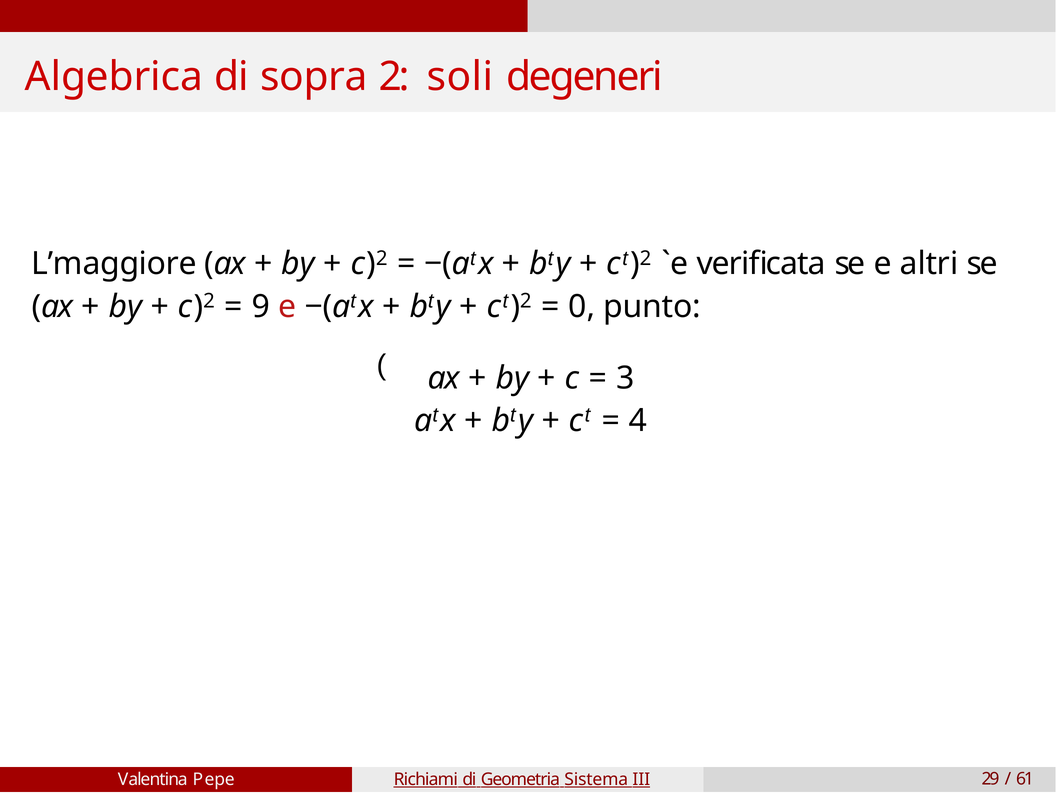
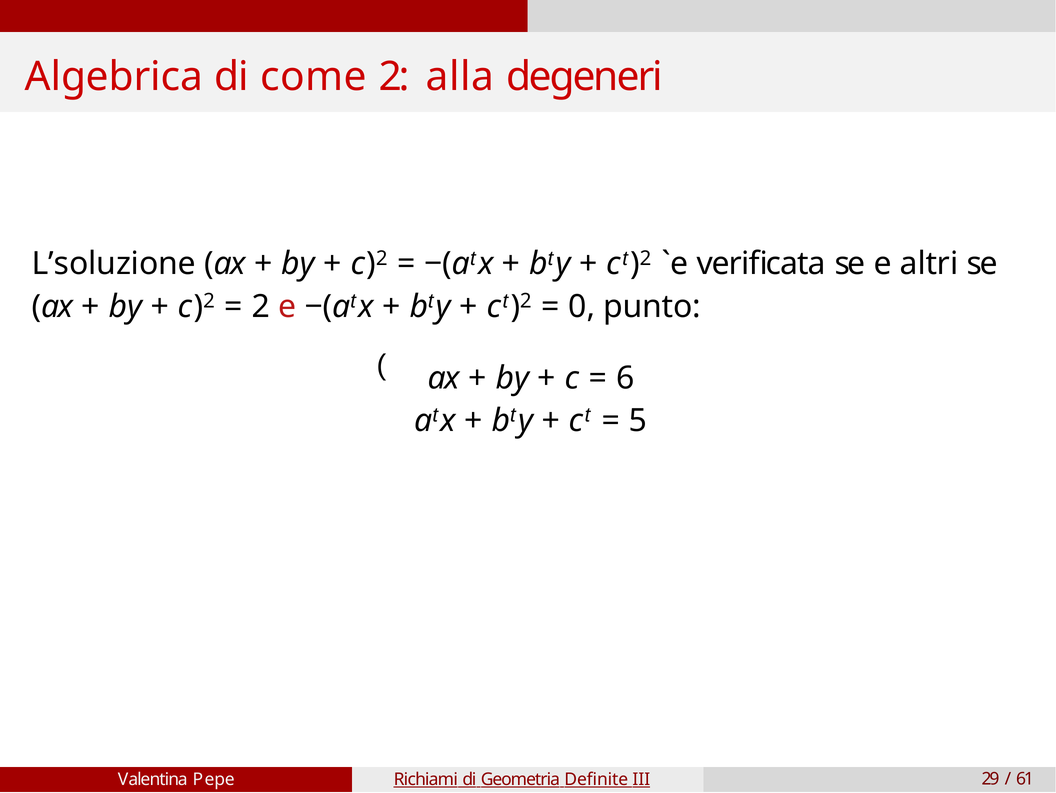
sopra: sopra -> come
soli: soli -> alla
L’maggiore: L’maggiore -> L’soluzione
9 at (261, 307): 9 -> 2
3: 3 -> 6
4: 4 -> 5
Sistema: Sistema -> Definite
